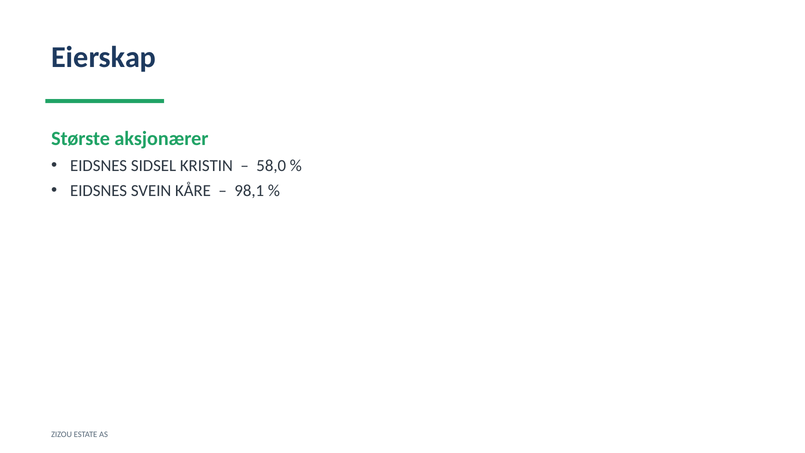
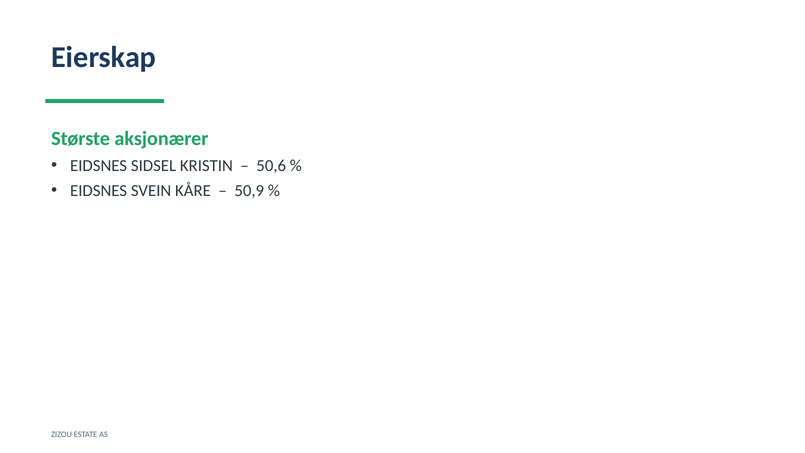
58,0: 58,0 -> 50,6
98,1: 98,1 -> 50,9
